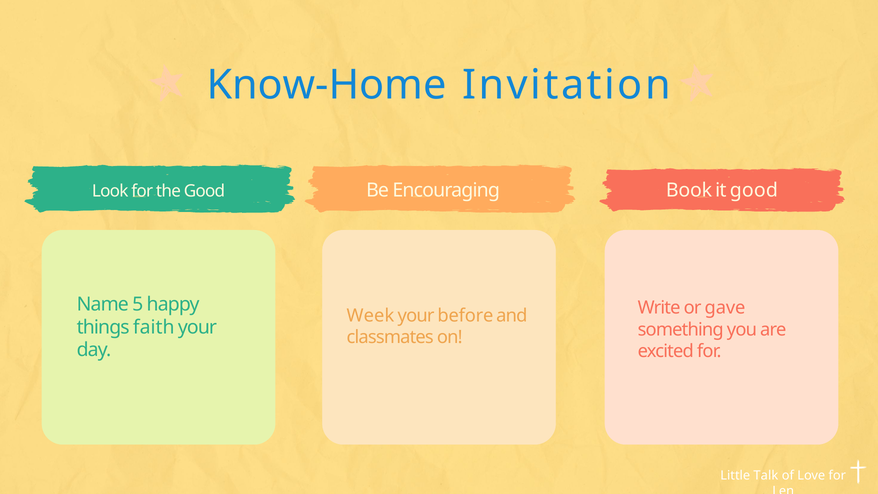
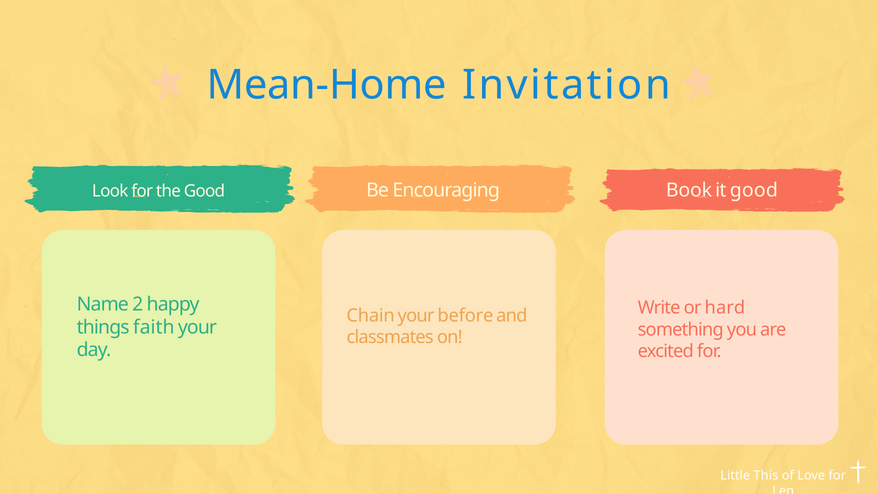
Know-Home: Know-Home -> Mean-Home
5: 5 -> 2
gave: gave -> hard
Week: Week -> Chain
Talk: Talk -> This
